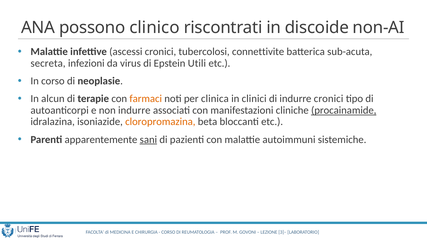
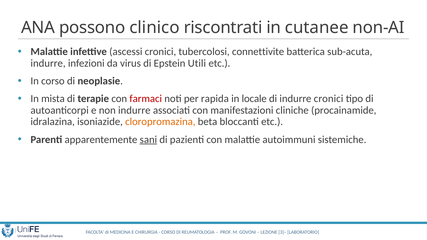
discoide: discoide -> cutanee
secreta at (48, 63): secreta -> indurre
alcun: alcun -> mista
farmaci colour: orange -> red
clinica: clinica -> rapida
clinici: clinici -> locale
procainamide underline: present -> none
